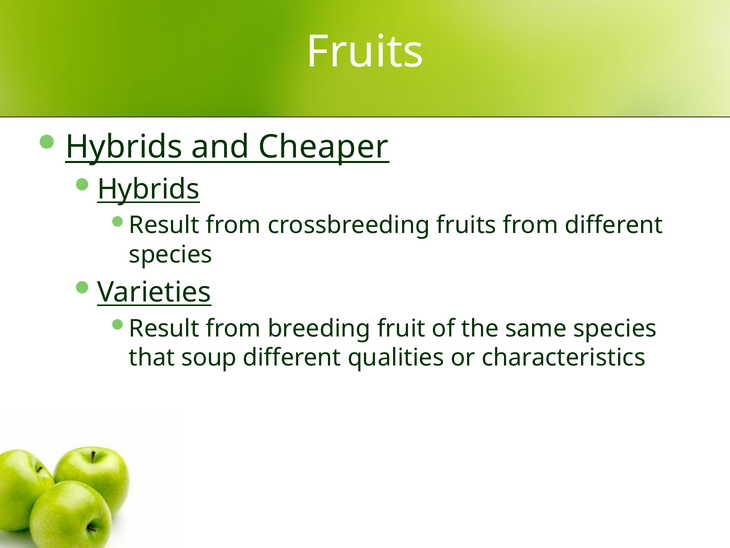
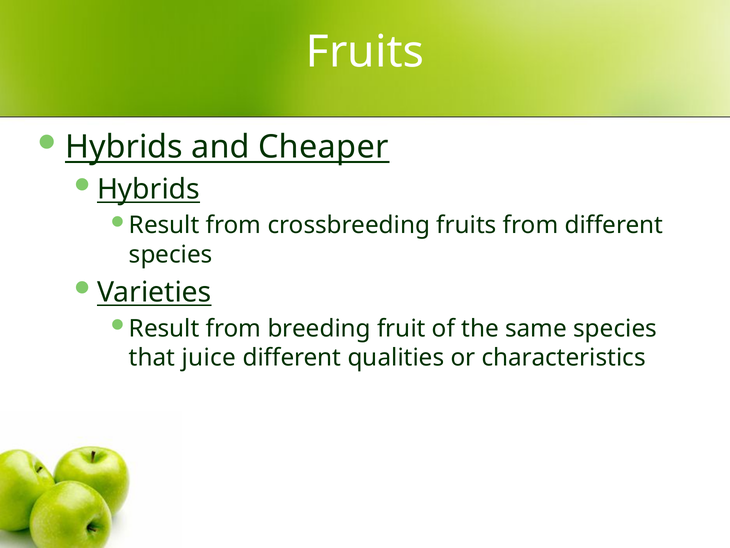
soup: soup -> juice
